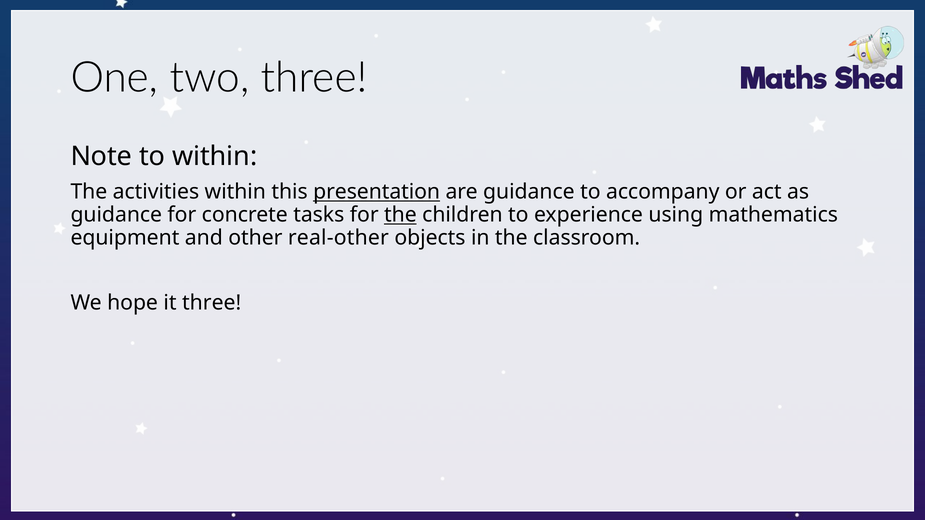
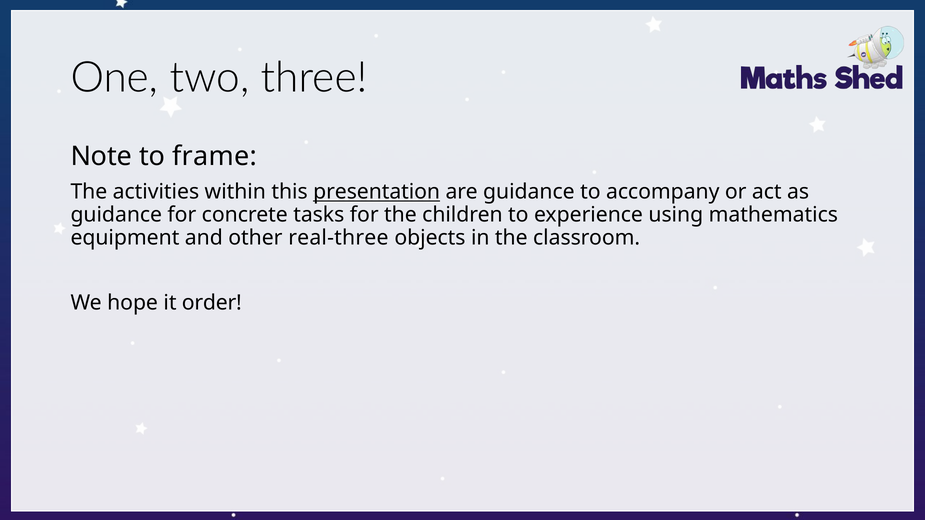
to within: within -> frame
the at (400, 215) underline: present -> none
real-other: real-other -> real-three
it three: three -> order
